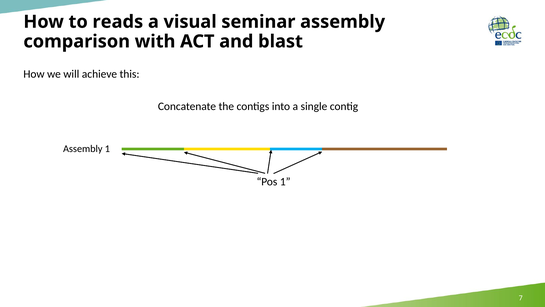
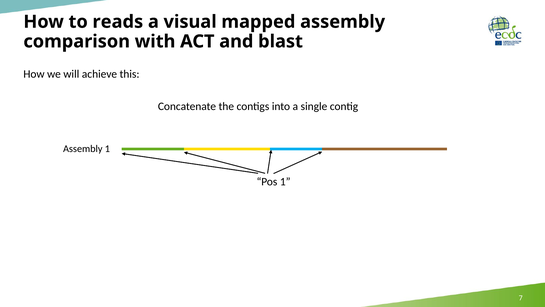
seminar: seminar -> mapped
